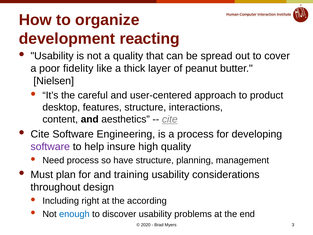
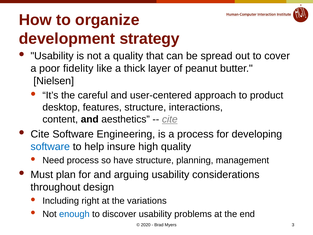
reacting: reacting -> strategy
software at (50, 147) colour: purple -> blue
training: training -> arguing
according: according -> variations
